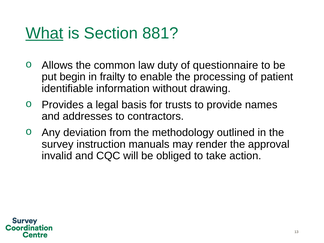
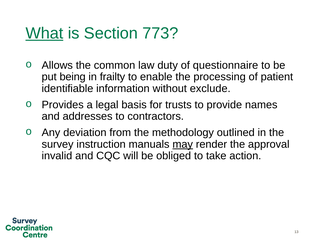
881: 881 -> 773
begin: begin -> being
drawing: drawing -> exclude
may underline: none -> present
